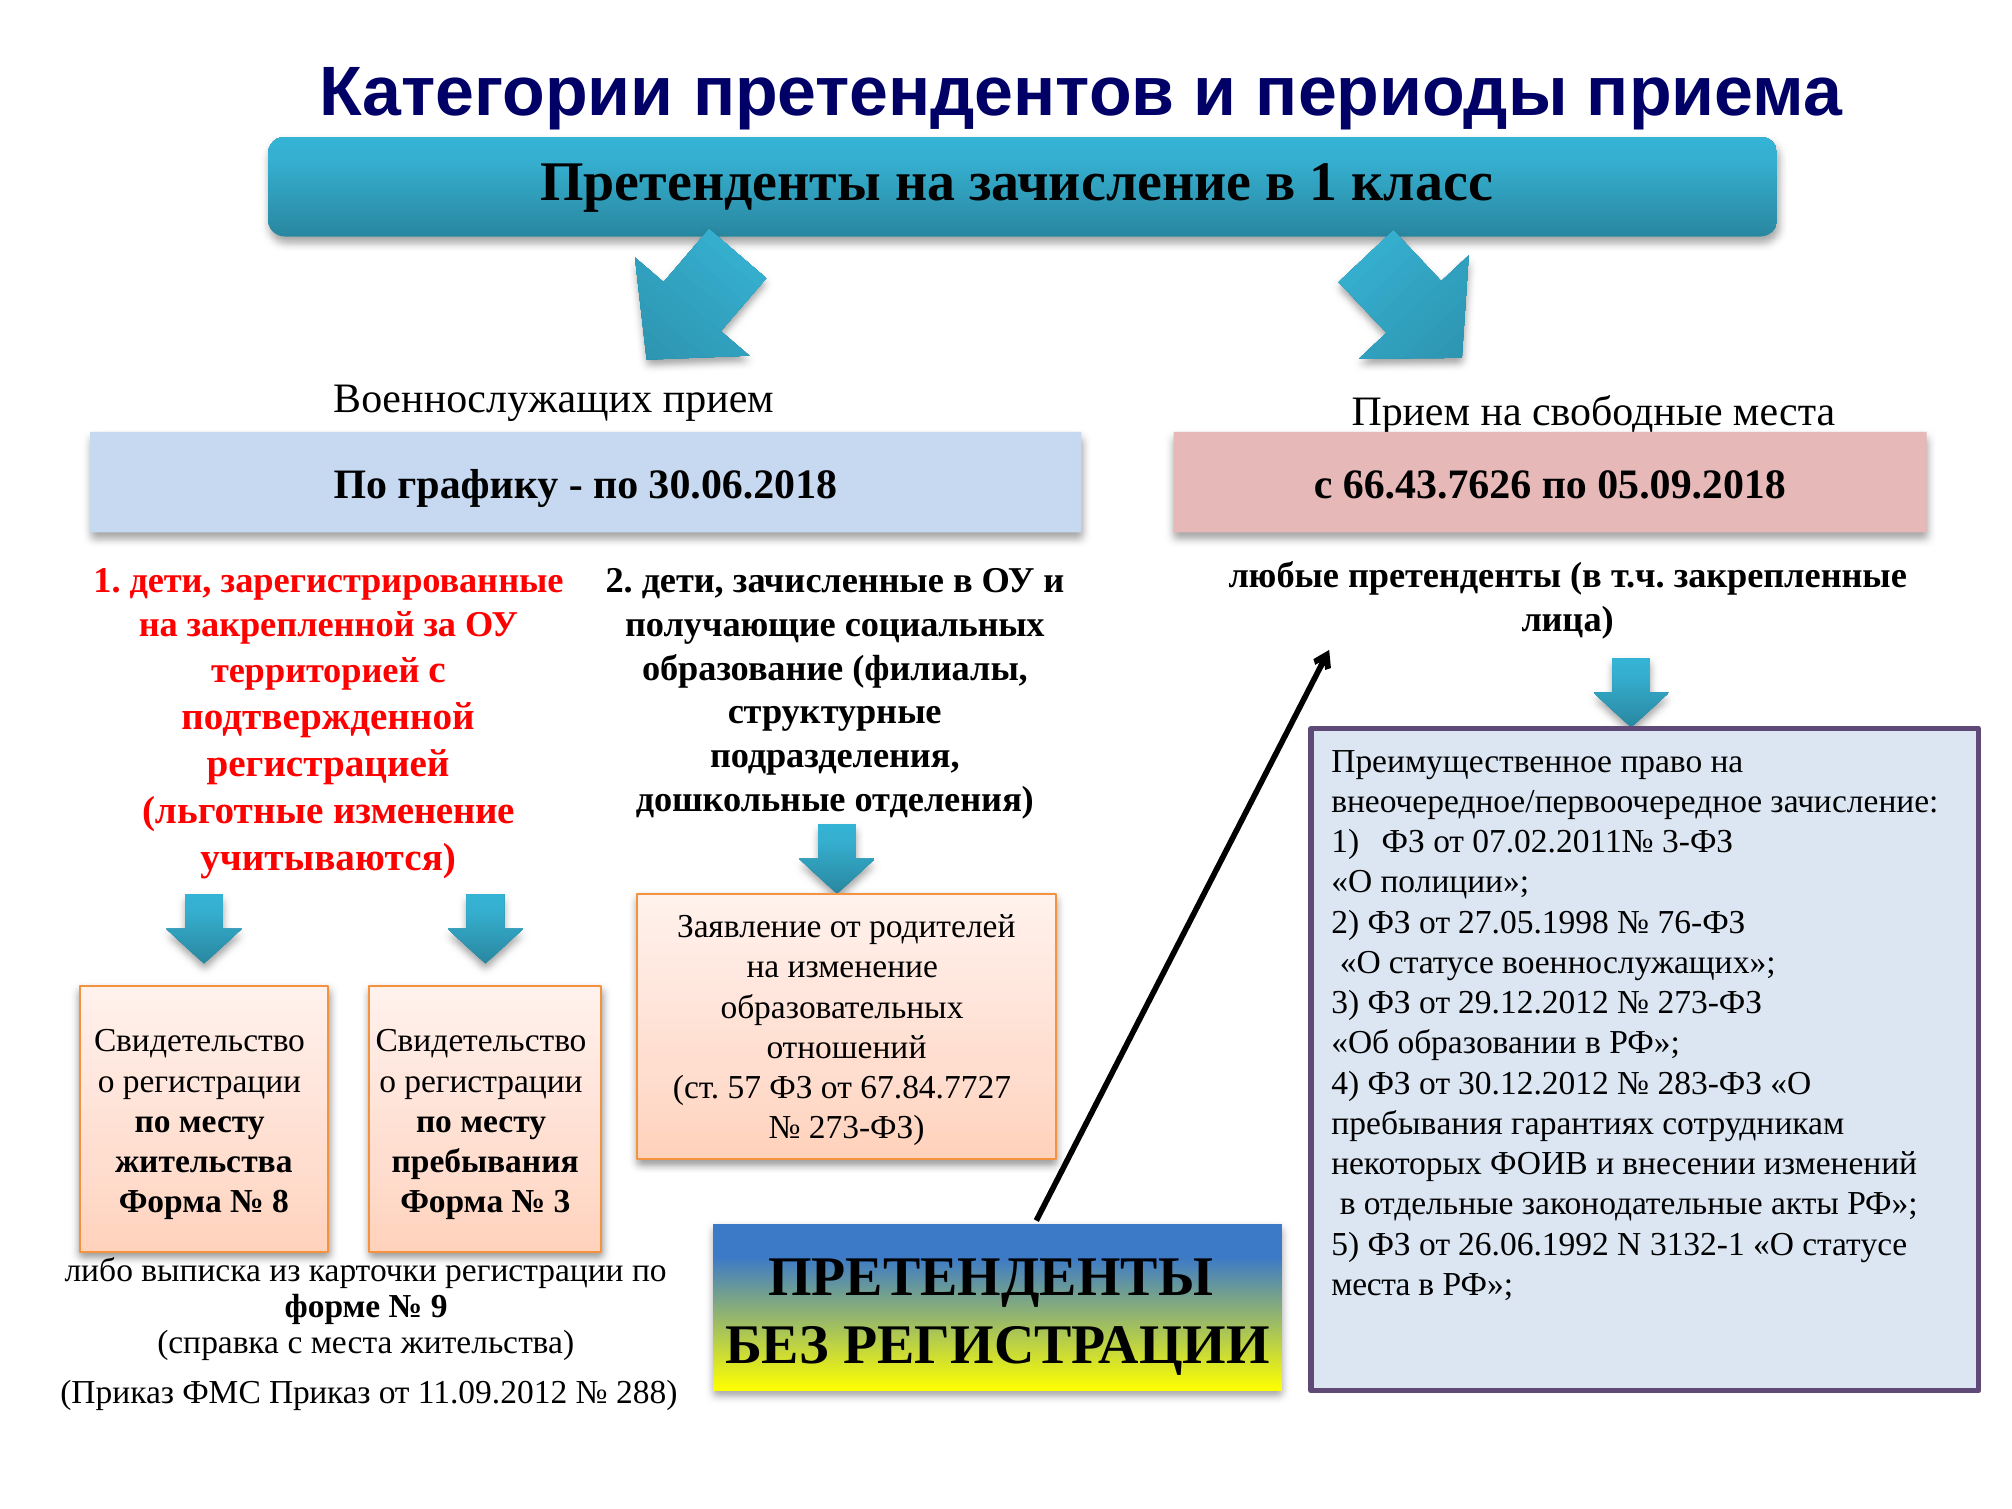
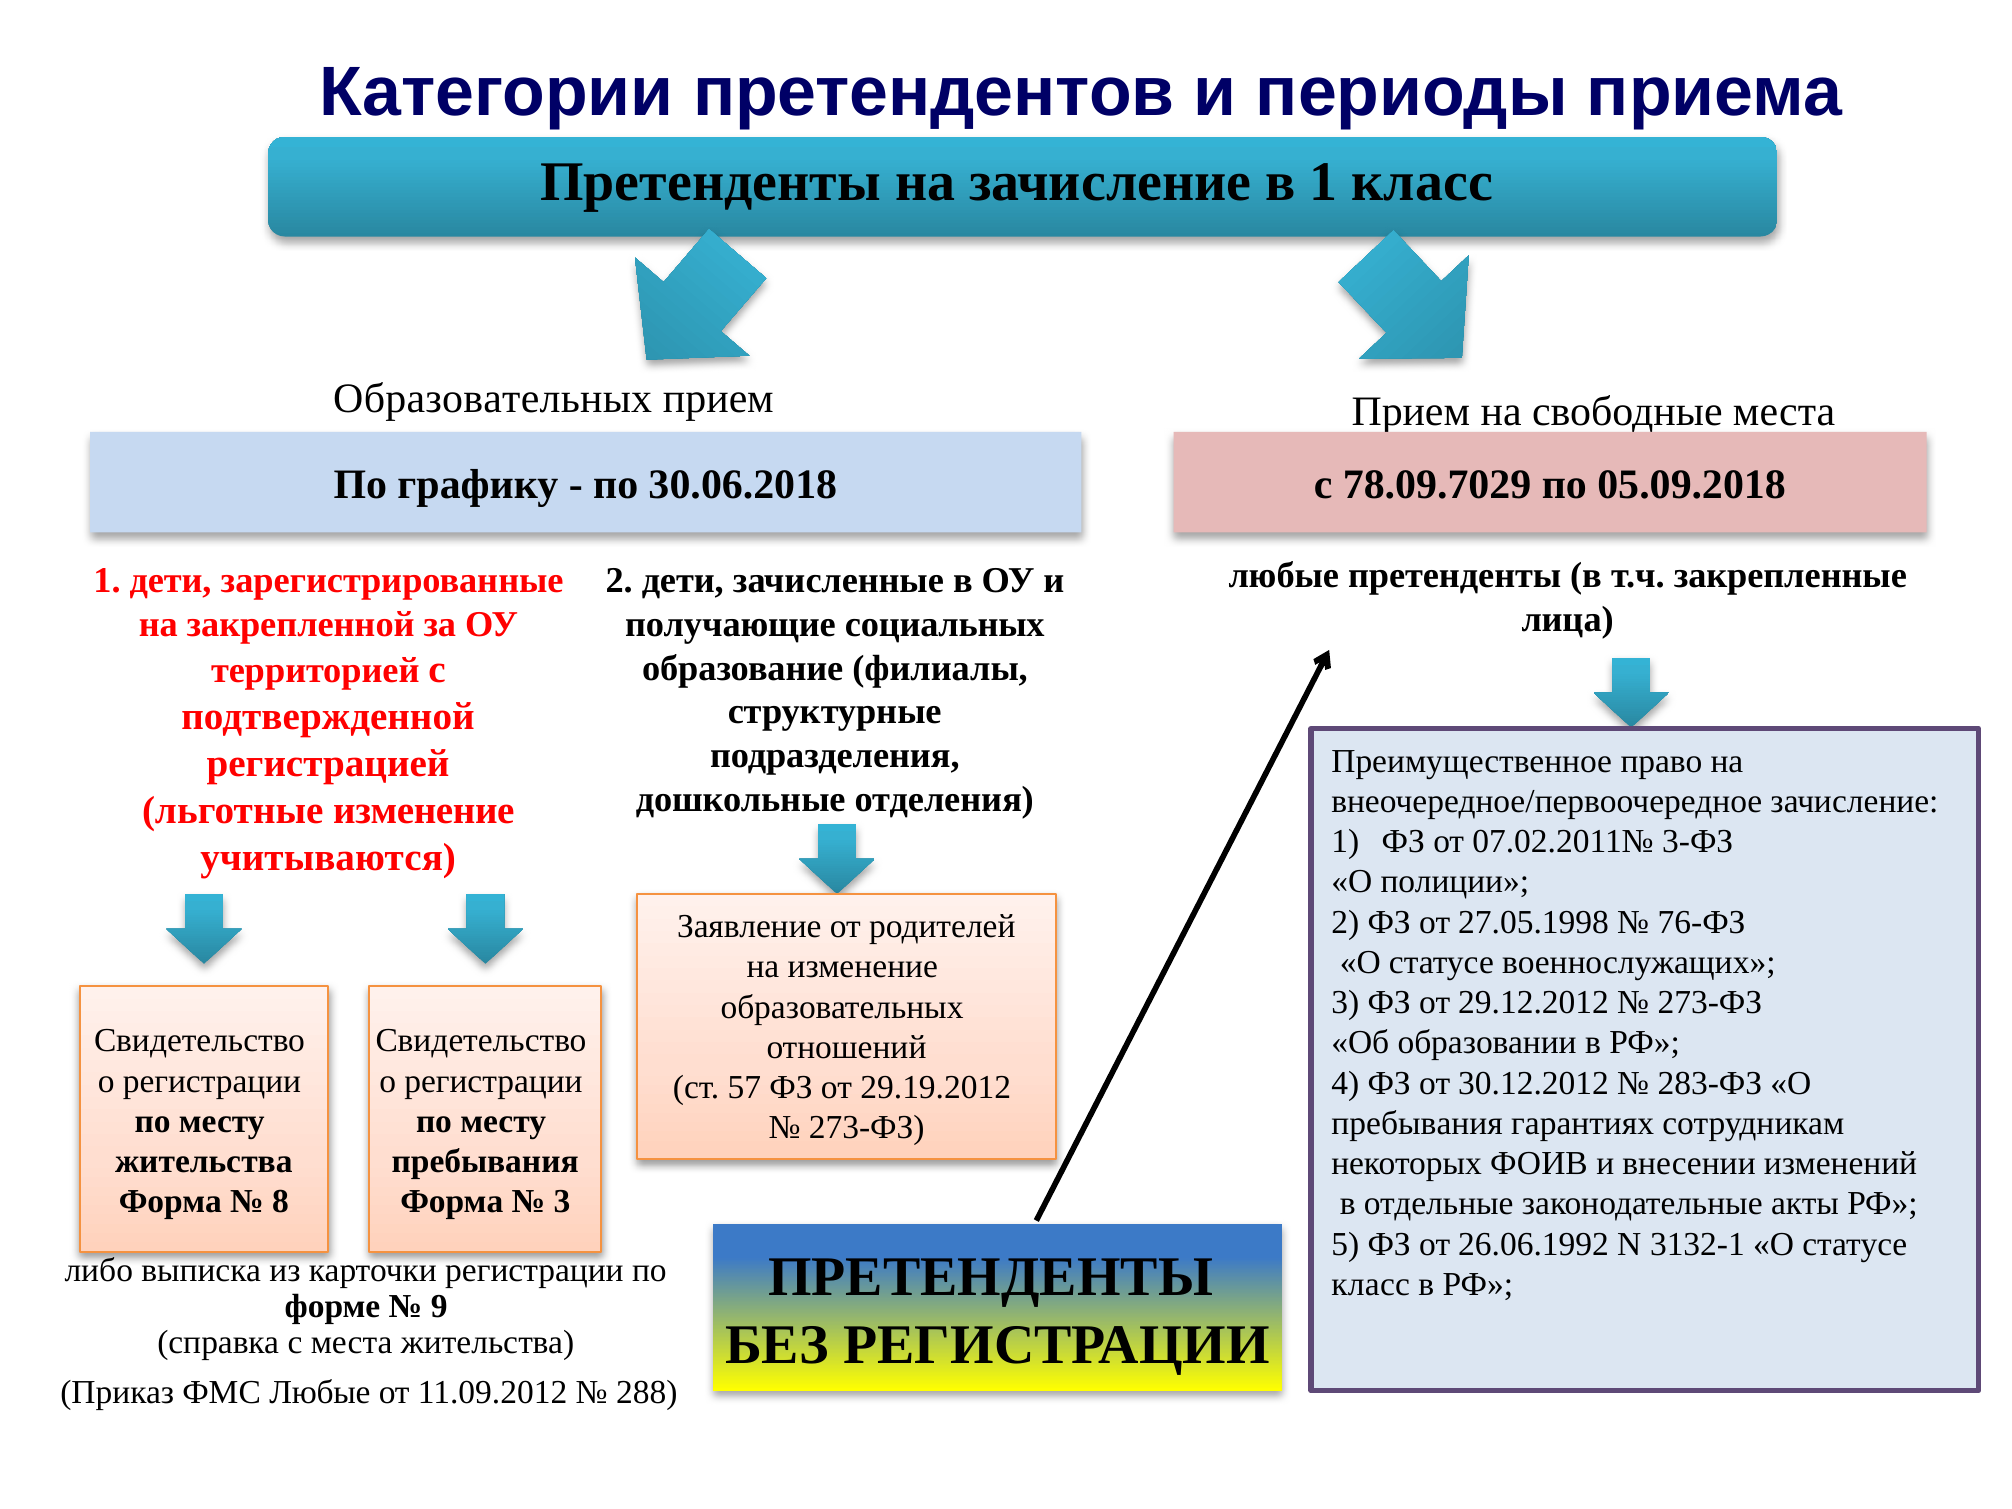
Военнослужащих at (493, 399): Военнослужащих -> Образовательных
66.43.7626: 66.43.7626 -> 78.09.7029
67.84.7727: 67.84.7727 -> 29.19.2012
места at (1371, 1284): места -> класс
ФМС Приказ: Приказ -> Любые
